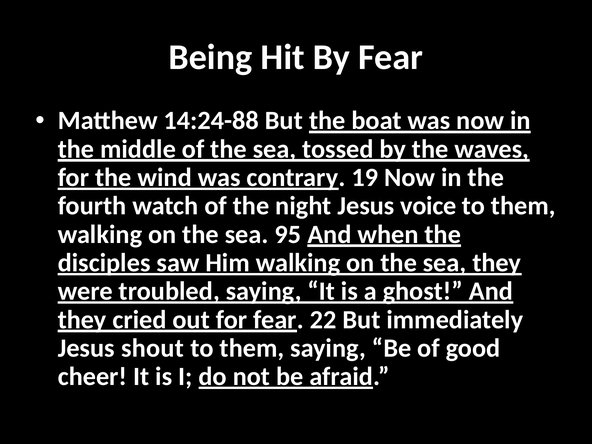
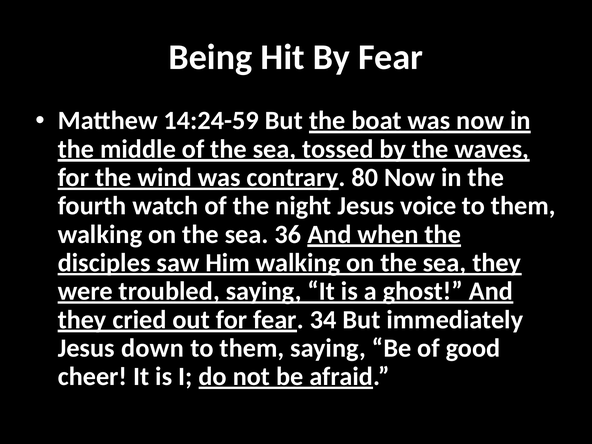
14:24-88: 14:24-88 -> 14:24-59
19: 19 -> 80
95: 95 -> 36
22: 22 -> 34
shout: shout -> down
